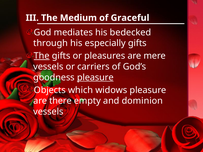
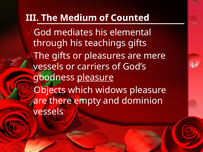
Graceful: Graceful -> Counted
bedecked: bedecked -> elemental
especially: especially -> teachings
The at (42, 56) underline: present -> none
